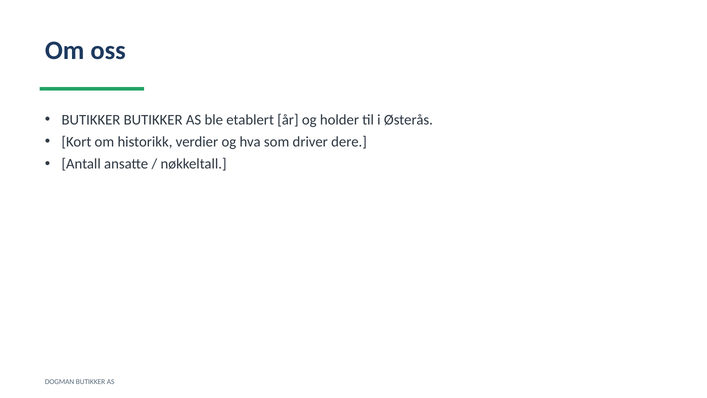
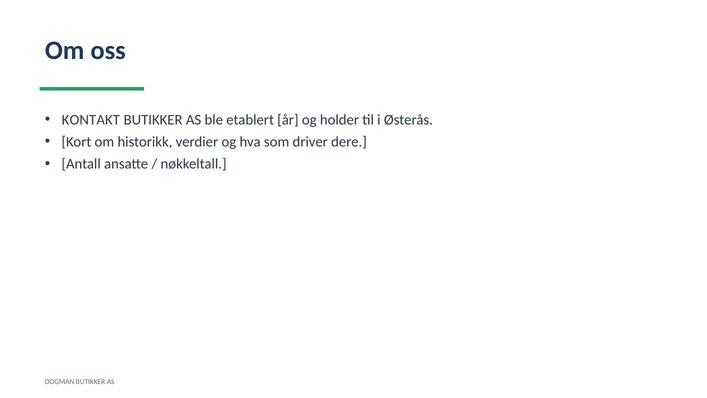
BUTIKKER at (91, 120): BUTIKKER -> KONTAKT
